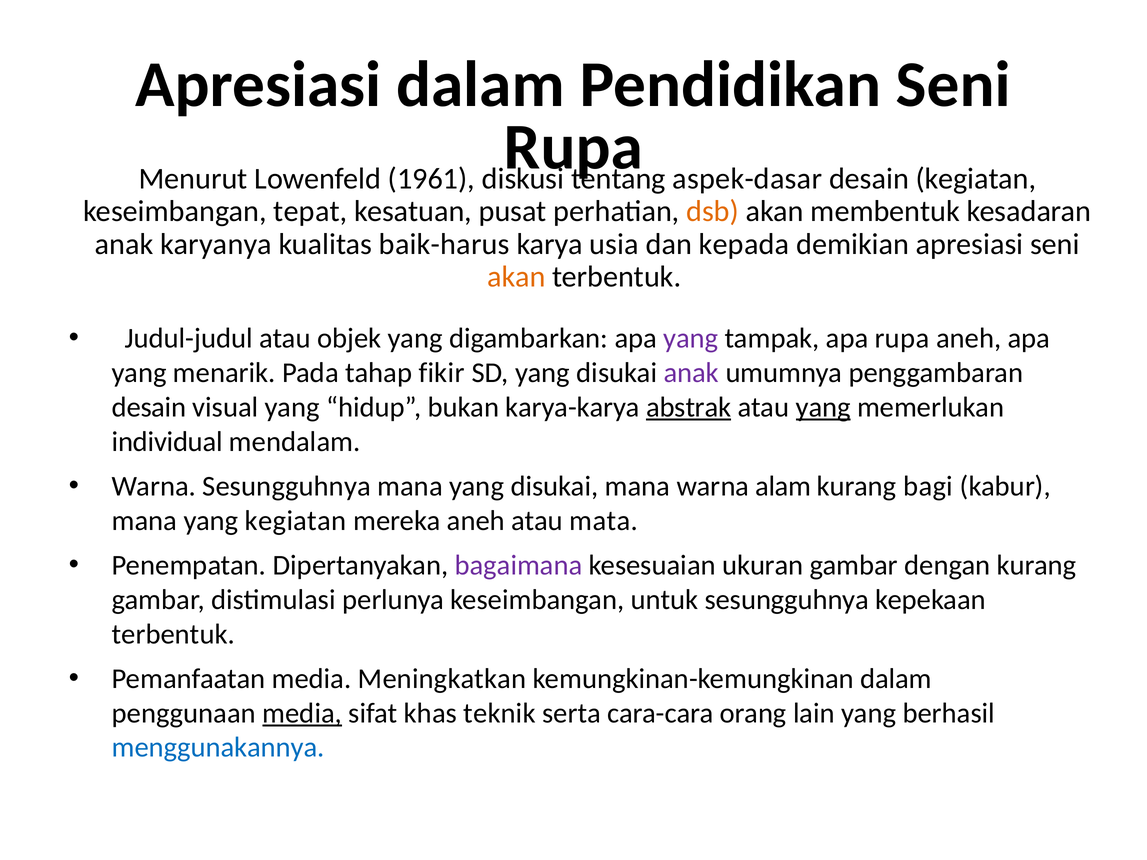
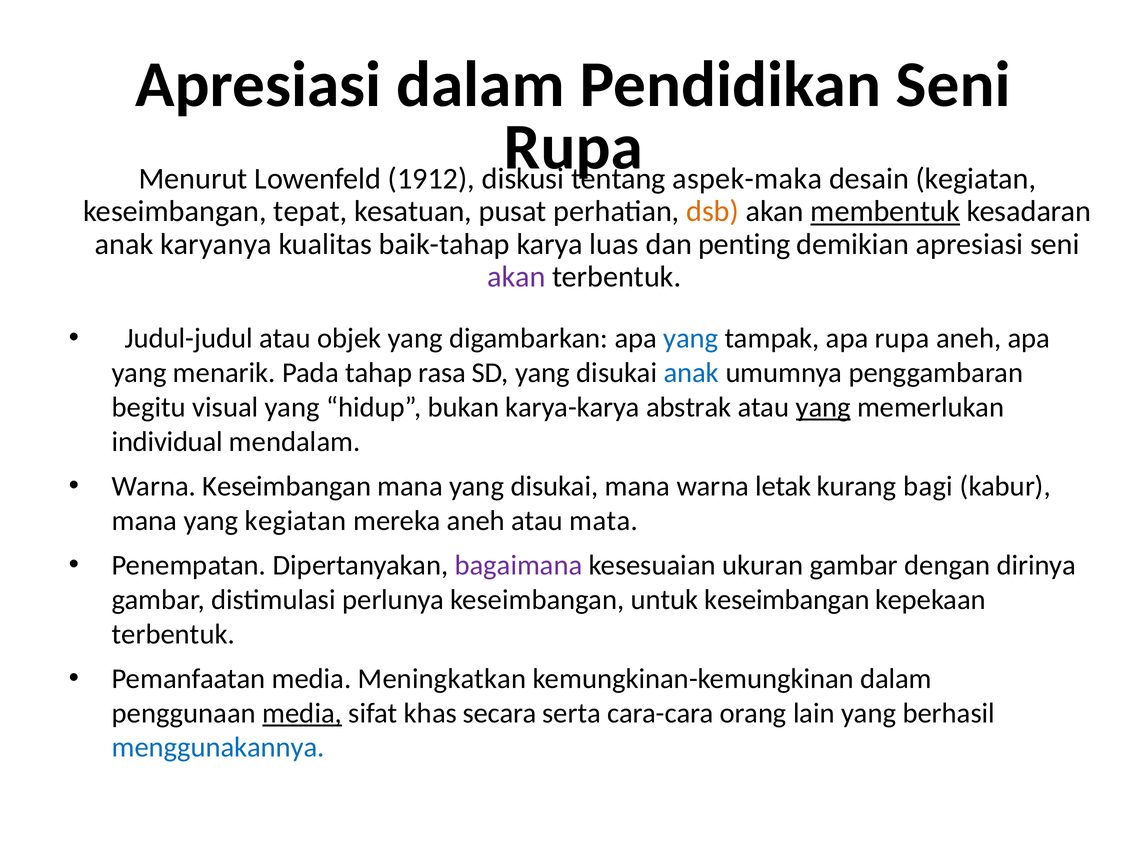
1961: 1961 -> 1912
aspek-dasar: aspek-dasar -> aspek-maka
membentuk underline: none -> present
baik-harus: baik-harus -> baik-tahap
usia: usia -> luas
kepada: kepada -> penting
akan at (516, 277) colour: orange -> purple
yang at (691, 339) colour: purple -> blue
fikir: fikir -> rasa
anak at (691, 373) colour: purple -> blue
desain at (149, 407): desain -> begitu
abstrak underline: present -> none
Warna Sesungguhnya: Sesungguhnya -> Keseimbangan
alam: alam -> letak
dengan kurang: kurang -> dirinya
untuk sesungguhnya: sesungguhnya -> keseimbangan
teknik: teknik -> secara
